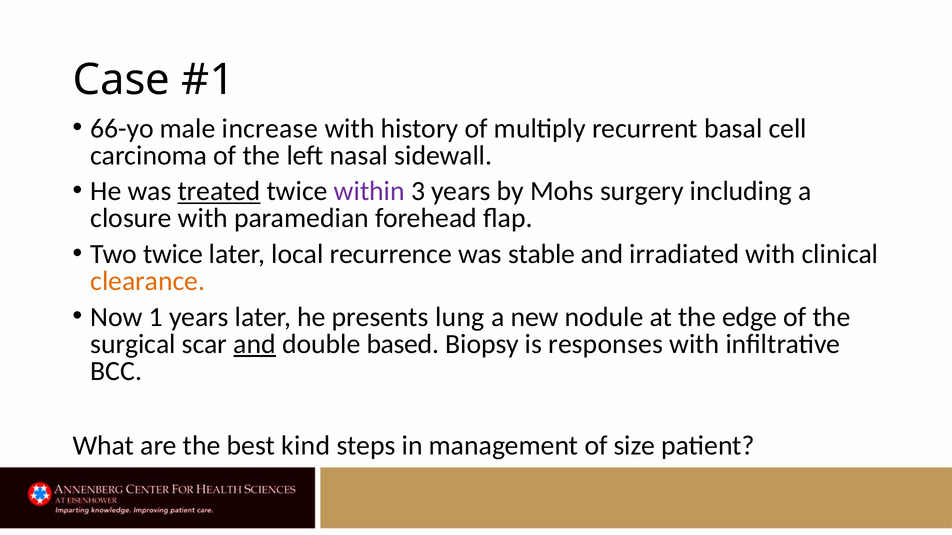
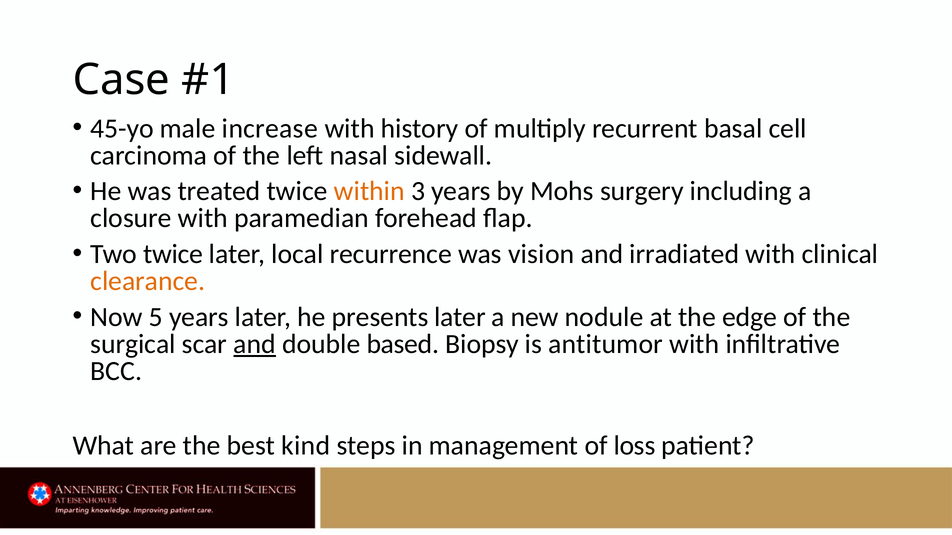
66-yo: 66-yo -> 45-yo
treated underline: present -> none
within colour: purple -> orange
stable: stable -> vision
1: 1 -> 5
presents lung: lung -> later
responses: responses -> antitumor
size: size -> loss
